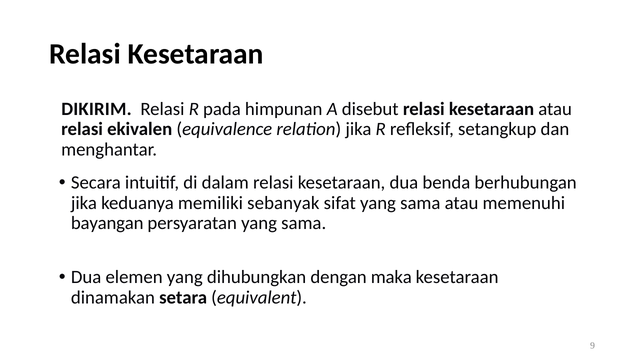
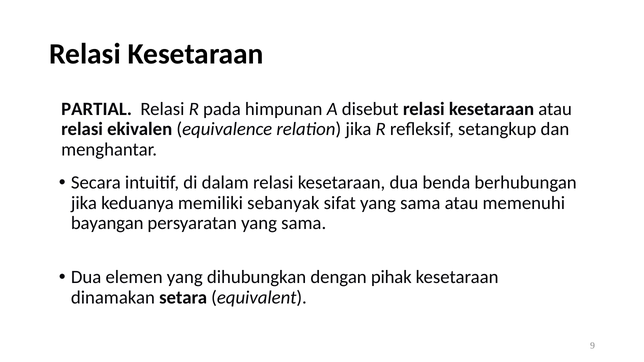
DIKIRIM: DIKIRIM -> PARTIAL
maka: maka -> pihak
